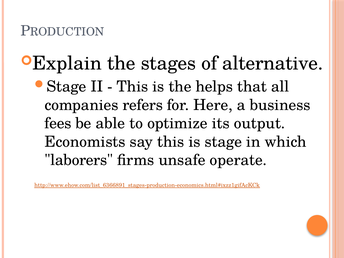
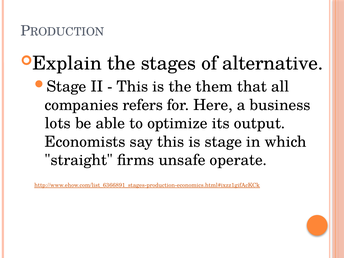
helps: helps -> them
fees: fees -> lots
laborers: laborers -> straight
